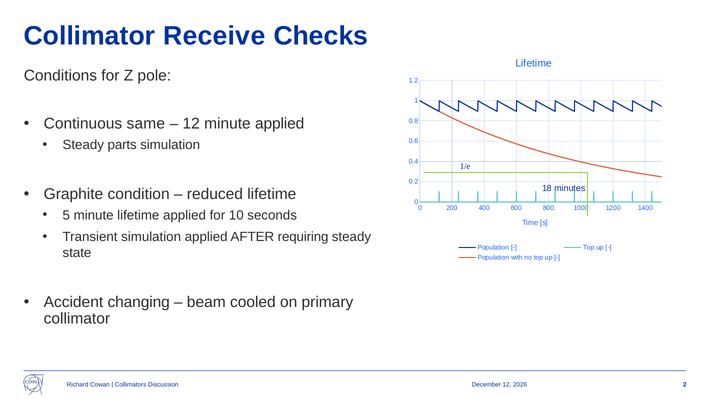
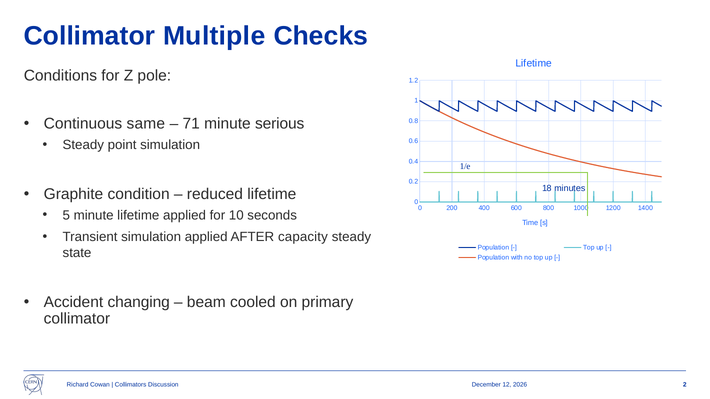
Receive: Receive -> Multiple
12 at (191, 124): 12 -> 71
minute applied: applied -> serious
parts: parts -> point
requiring: requiring -> capacity
